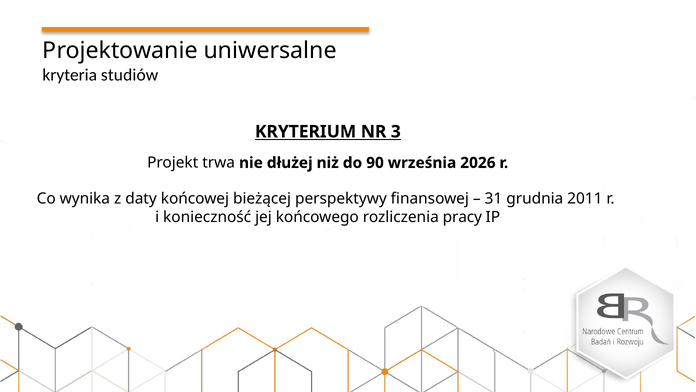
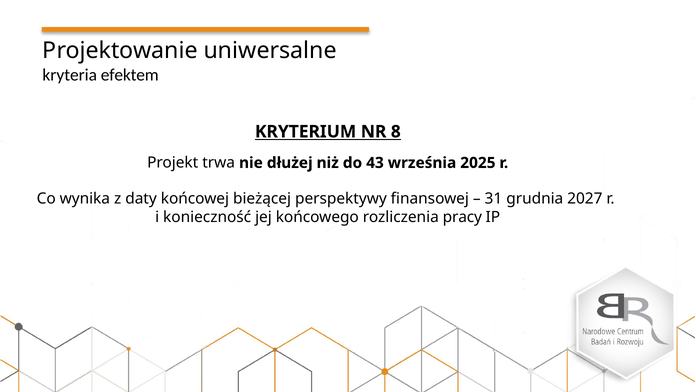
studiów: studiów -> efektem
3: 3 -> 8
90: 90 -> 43
2026: 2026 -> 2025
2011: 2011 -> 2027
